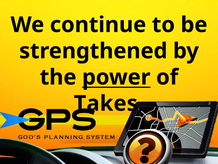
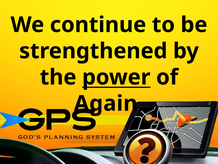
Takes: Takes -> Again
